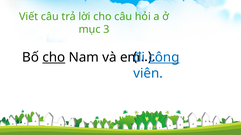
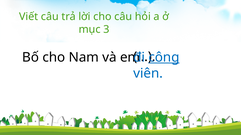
cho at (54, 58) underline: present -> none
